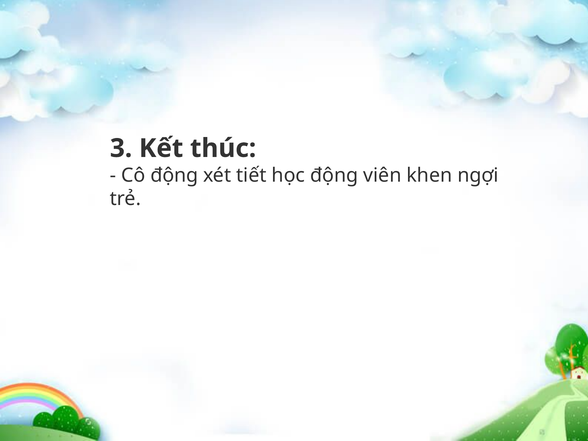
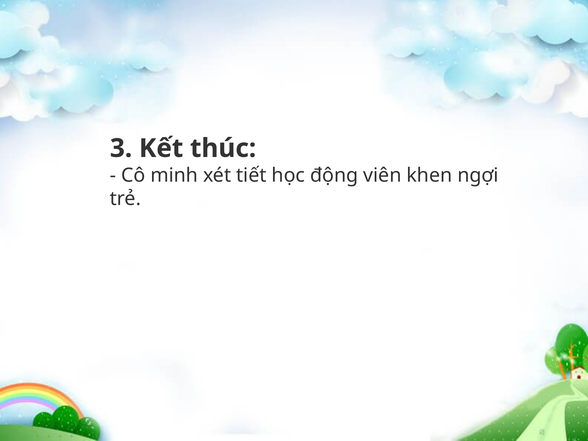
Cô động: động -> minh
